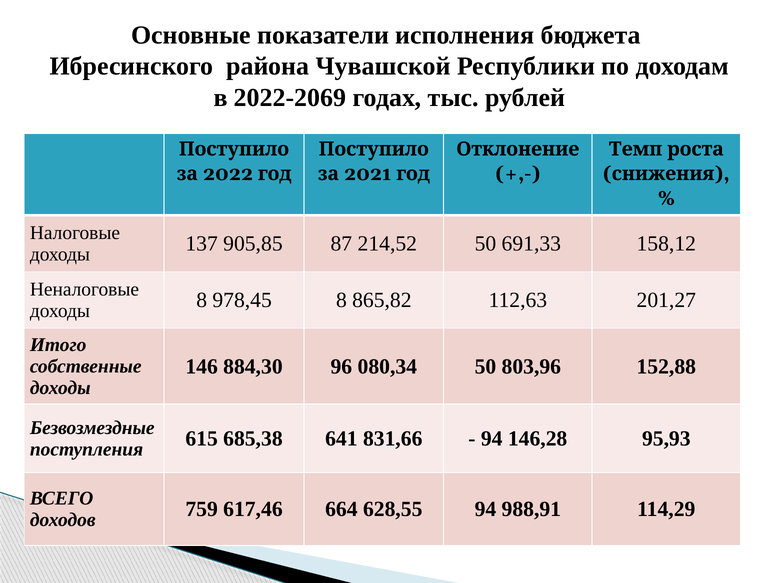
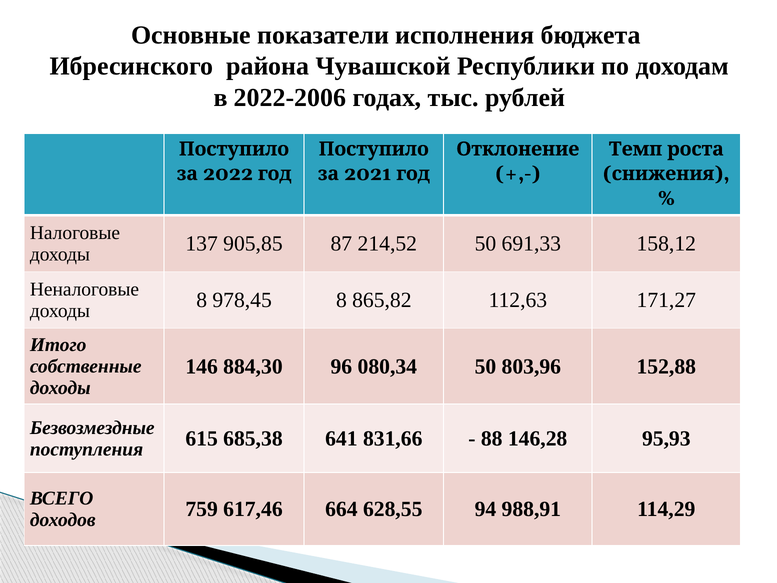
2022-2069: 2022-2069 -> 2022-2006
201,27: 201,27 -> 171,27
94 at (492, 438): 94 -> 88
